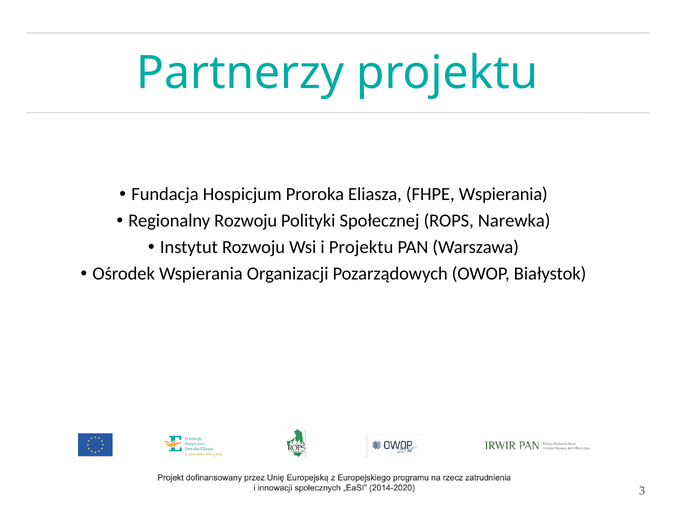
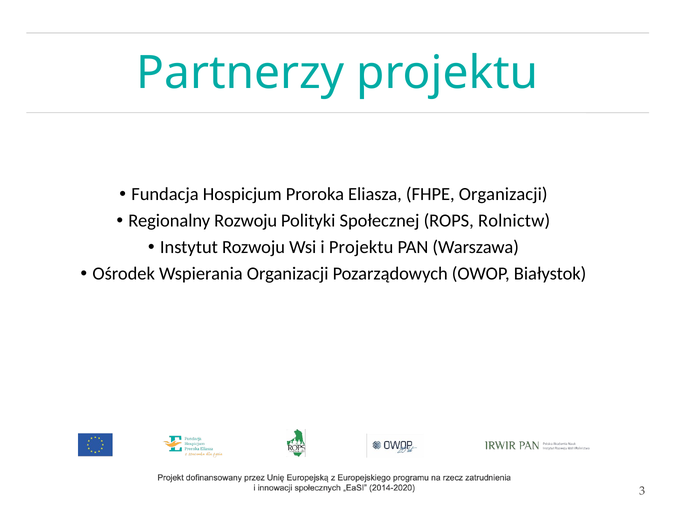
FHPE Wspierania: Wspierania -> Organizacji
Narewka: Narewka -> Rolnictw
